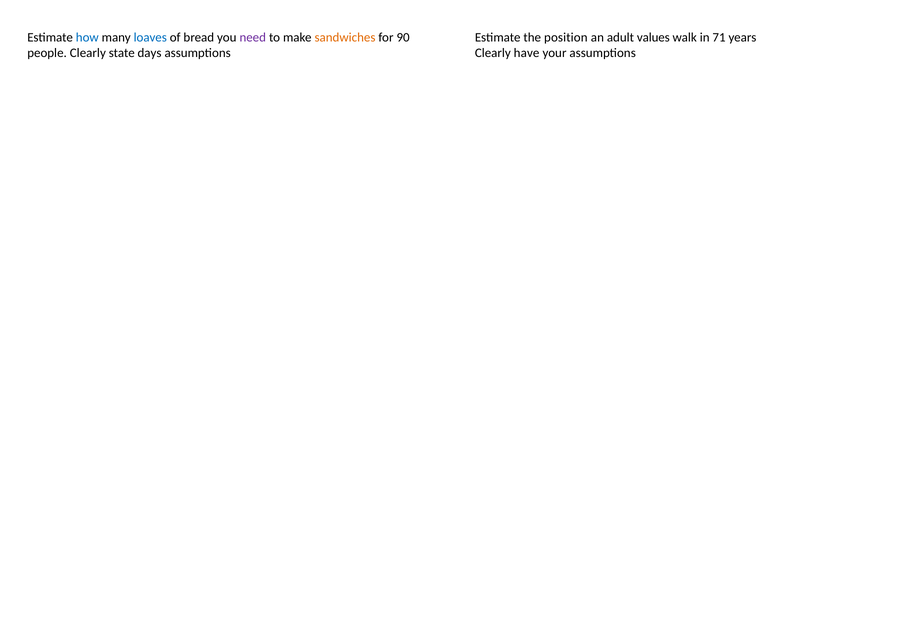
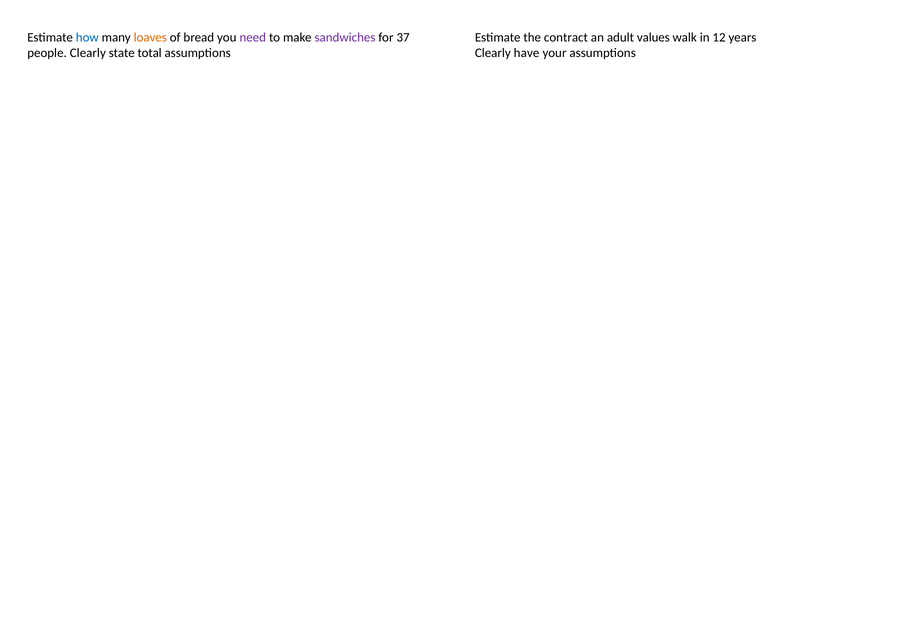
loaves colour: blue -> orange
sandwiches colour: orange -> purple
90: 90 -> 37
position: position -> contract
71: 71 -> 12
days: days -> total
